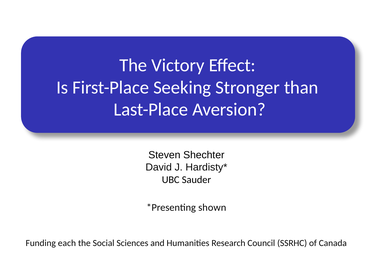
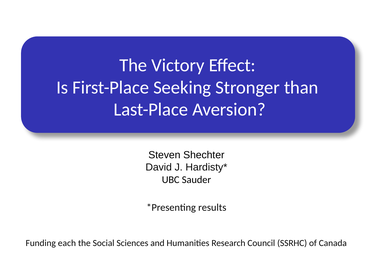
shown: shown -> results
